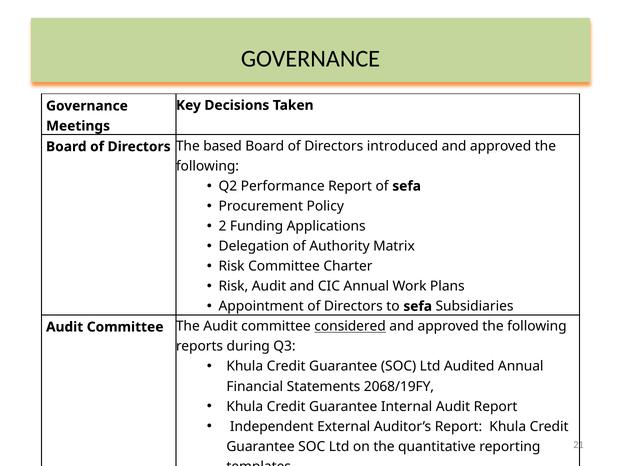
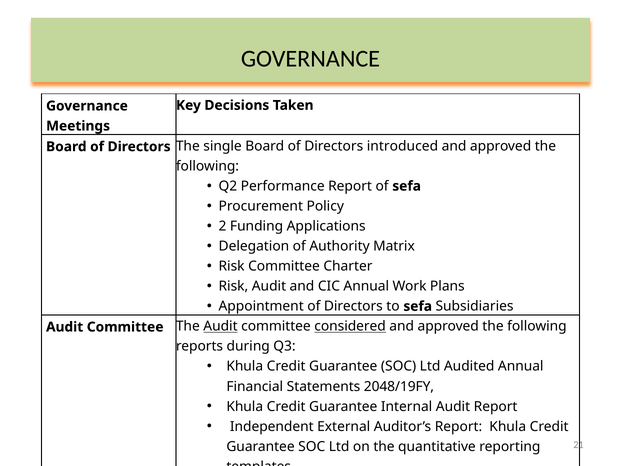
based: based -> single
Audit at (220, 326) underline: none -> present
2068/19FY: 2068/19FY -> 2048/19FY
